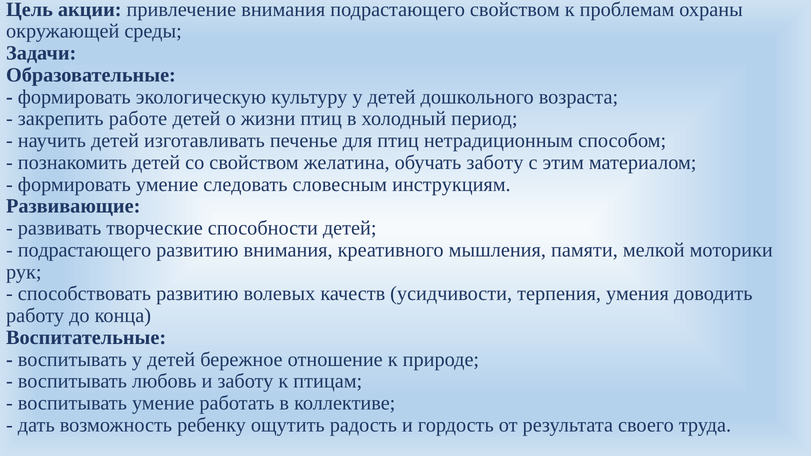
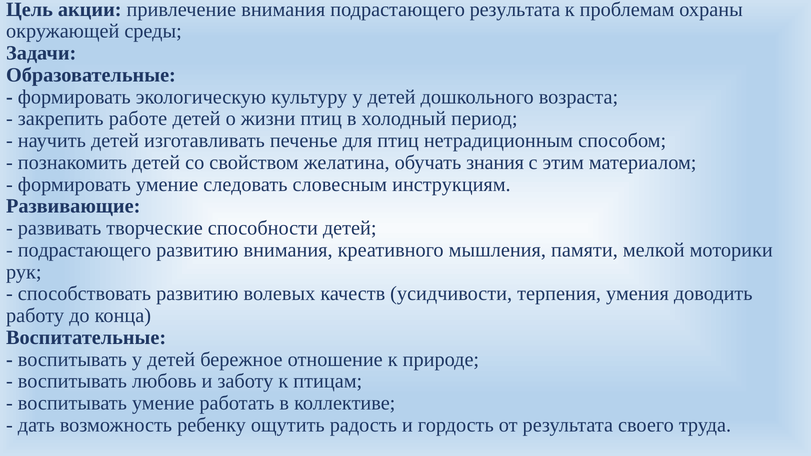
подрастающего свойством: свойством -> результата
обучать заботу: заботу -> знания
